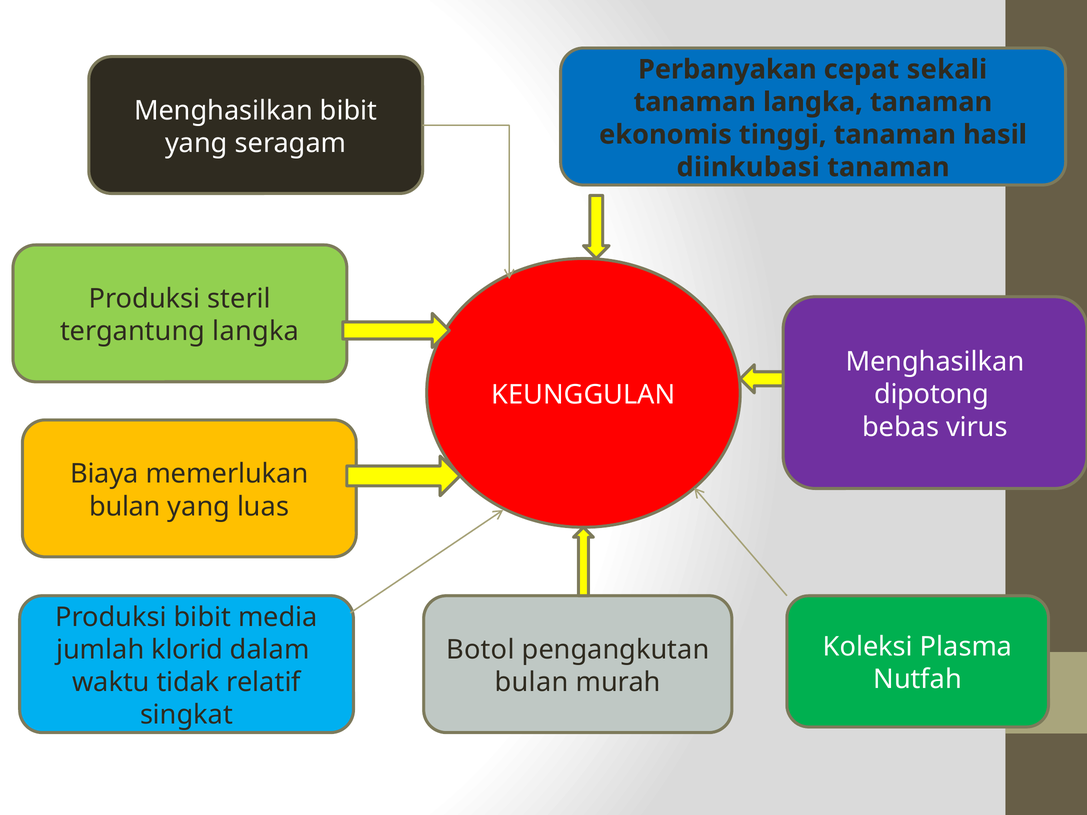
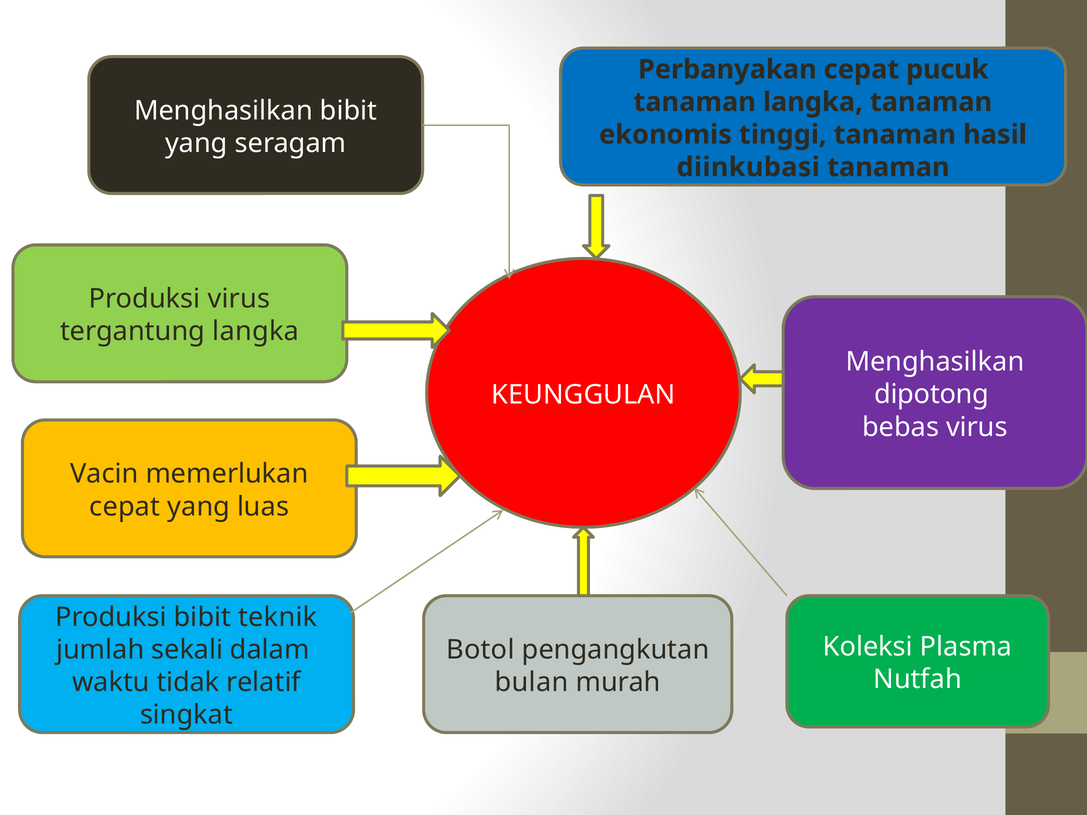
sekali: sekali -> pucuk
Produksi steril: steril -> virus
Biaya: Biaya -> Vacin
bulan at (125, 507): bulan -> cepat
media: media -> teknik
klorid: klorid -> sekali
